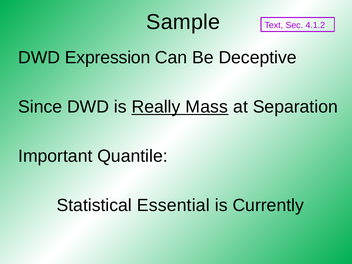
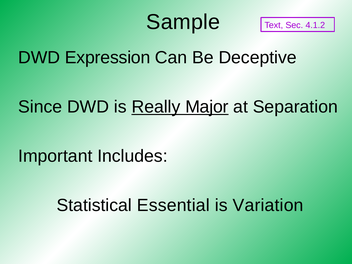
Mass: Mass -> Major
Quantile: Quantile -> Includes
Currently: Currently -> Variation
